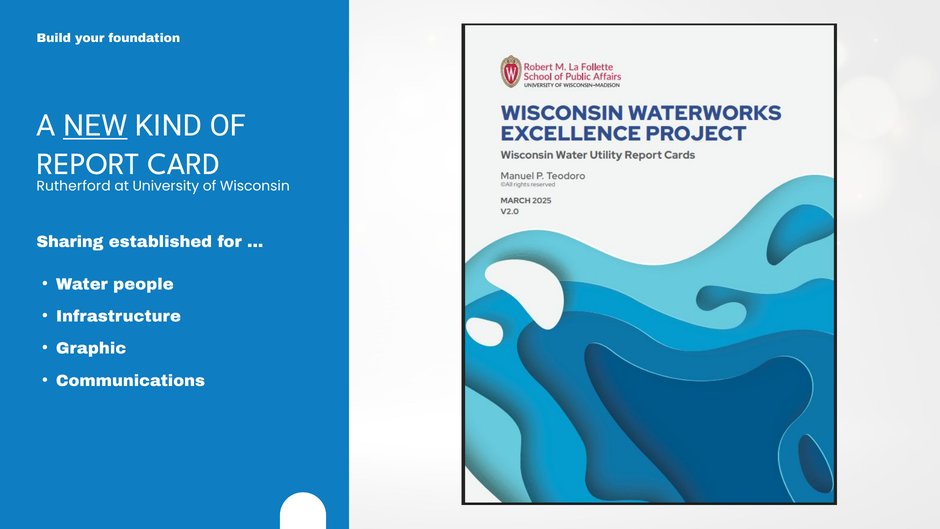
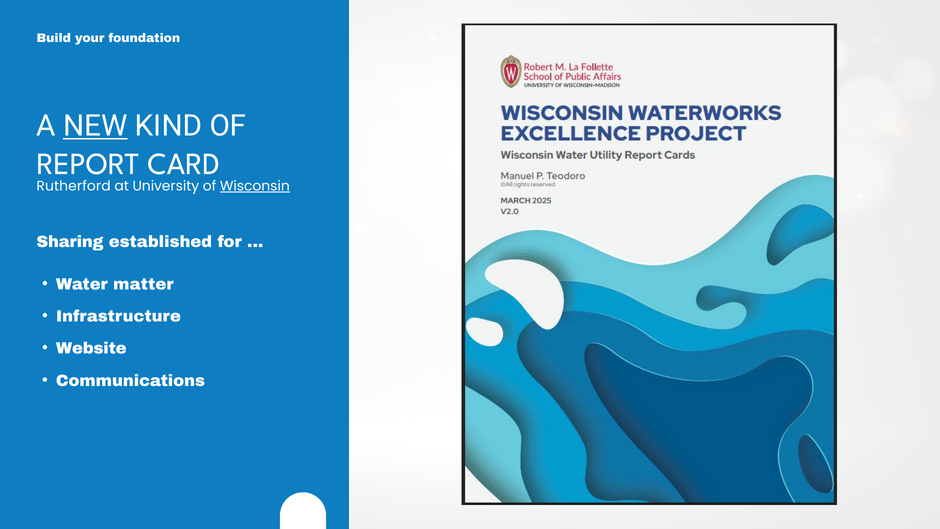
Wisconsin underline: none -> present
people: people -> matter
Graphic: Graphic -> Website
